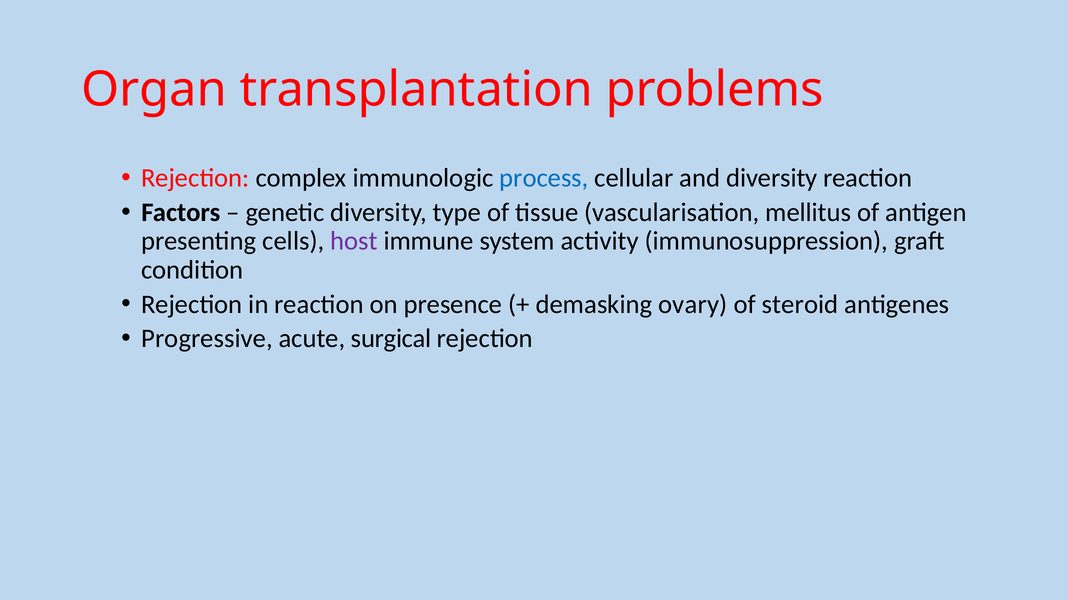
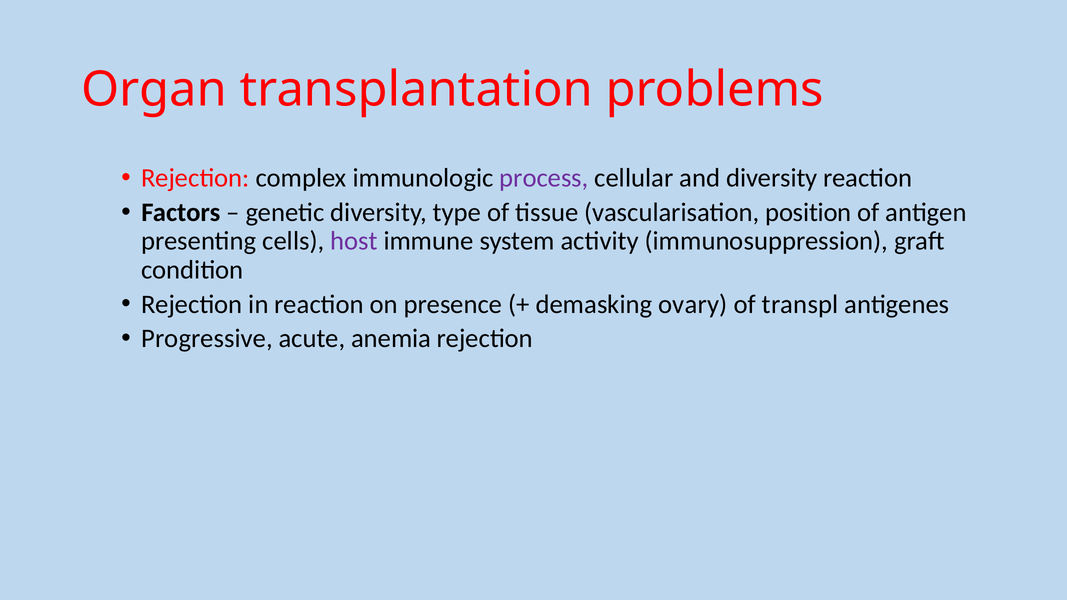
process colour: blue -> purple
mellitus: mellitus -> position
steroid: steroid -> transpl
surgical: surgical -> anemia
